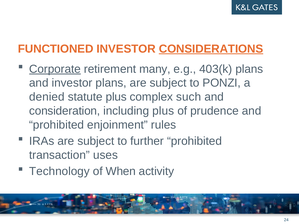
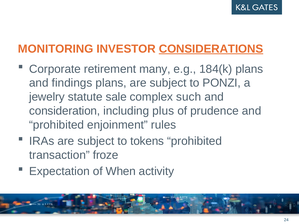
FUNCTIONED: FUNCTIONED -> MONITORING
Corporate underline: present -> none
403(k: 403(k -> 184(k
and investor: investor -> findings
denied: denied -> jewelry
statute plus: plus -> sale
further: further -> tokens
uses: uses -> froze
Technology: Technology -> Expectation
